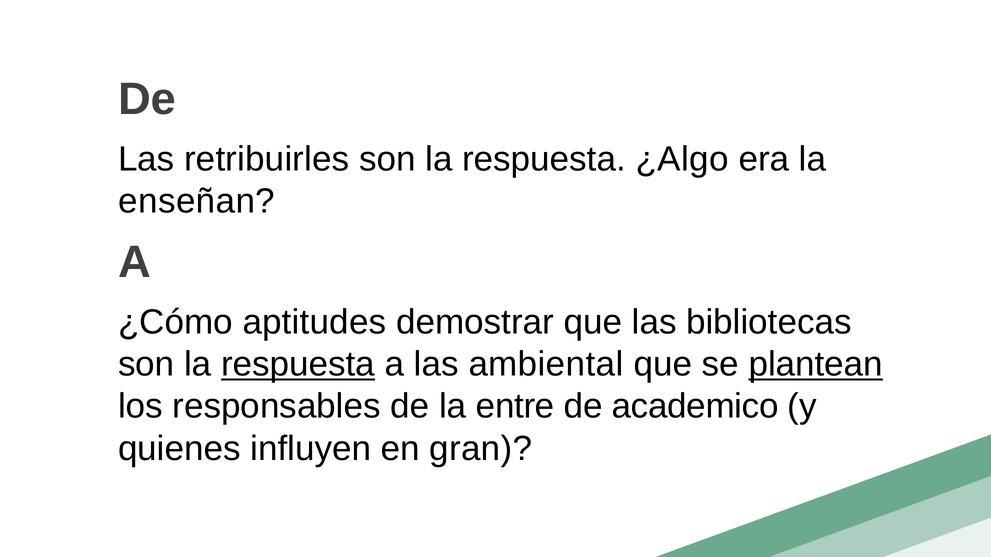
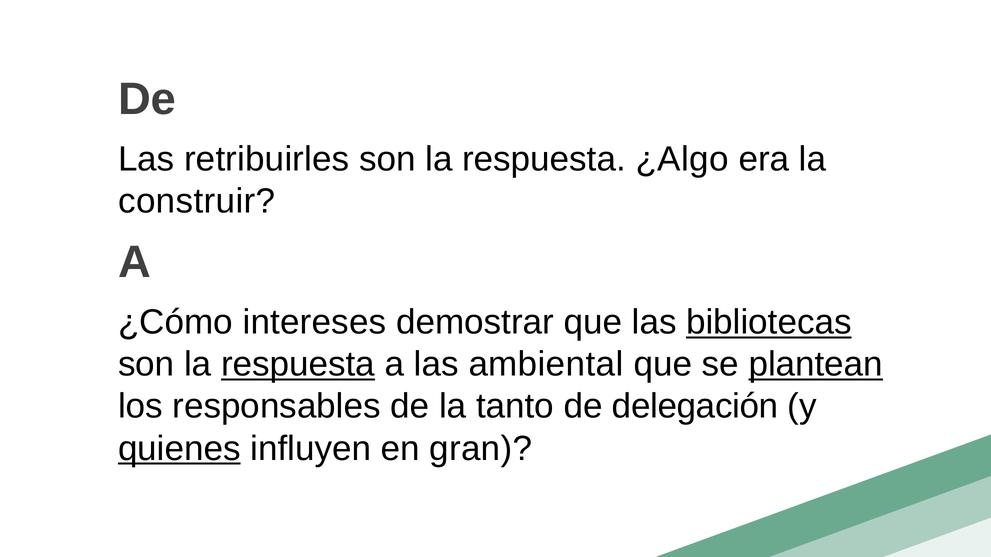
enseñan: enseñan -> construir
aptitudes: aptitudes -> intereses
bibliotecas underline: none -> present
entre: entre -> tanto
academico: academico -> delegación
quienes underline: none -> present
